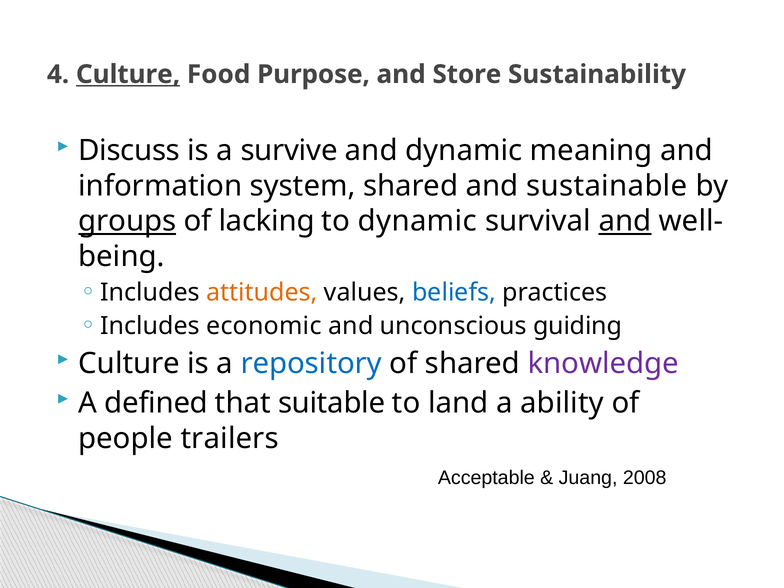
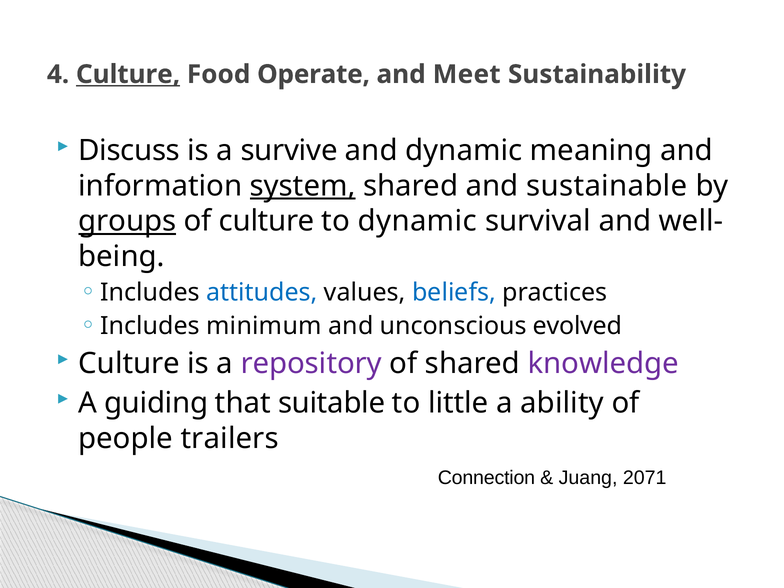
Purpose: Purpose -> Operate
Store: Store -> Meet
system underline: none -> present
of lacking: lacking -> culture
and at (625, 221) underline: present -> none
attitudes colour: orange -> blue
economic: economic -> minimum
guiding: guiding -> evolved
repository colour: blue -> purple
defined: defined -> guiding
land: land -> little
Acceptable: Acceptable -> Connection
2008: 2008 -> 2071
